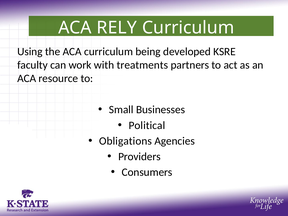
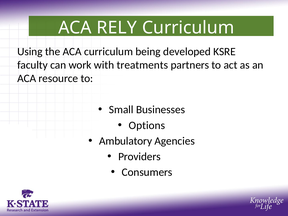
Political: Political -> Options
Obligations: Obligations -> Ambulatory
